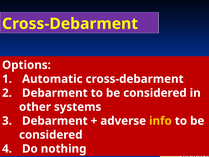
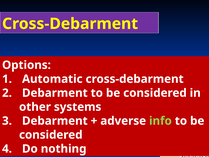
info colour: yellow -> light green
